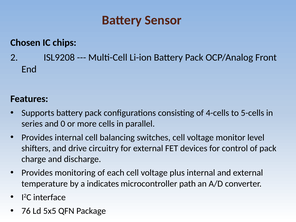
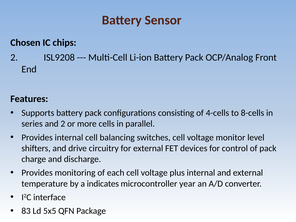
5-cells: 5-cells -> 8-cells
and 0: 0 -> 2
path: path -> year
76: 76 -> 83
